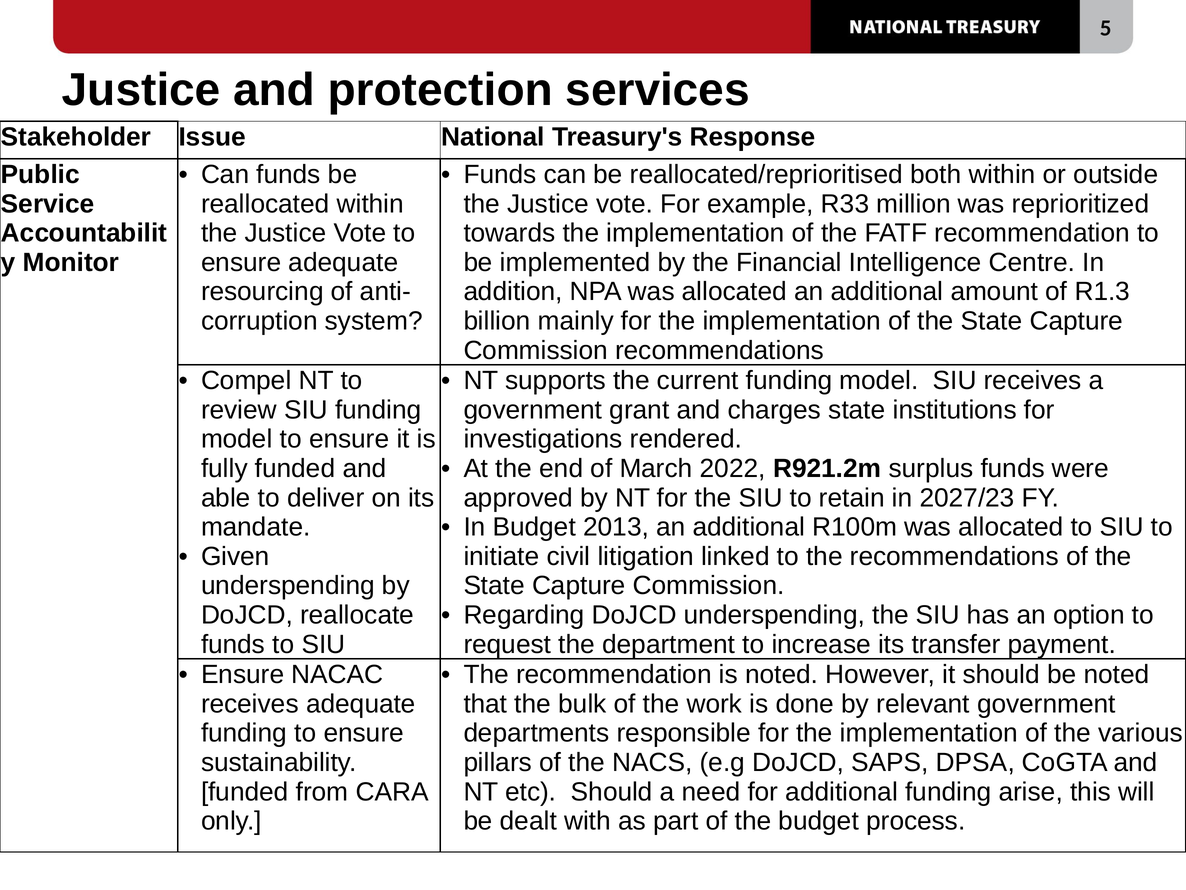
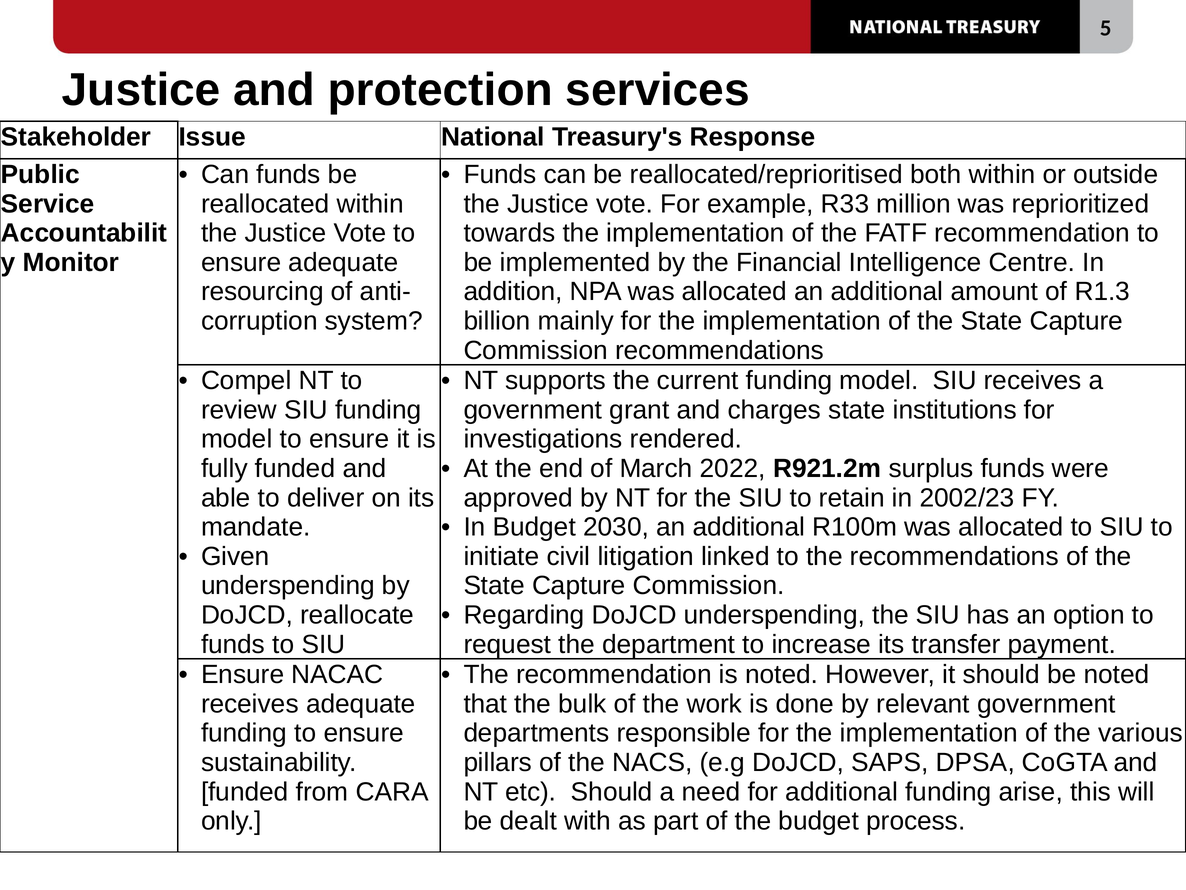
2027/23: 2027/23 -> 2002/23
2013: 2013 -> 2030
